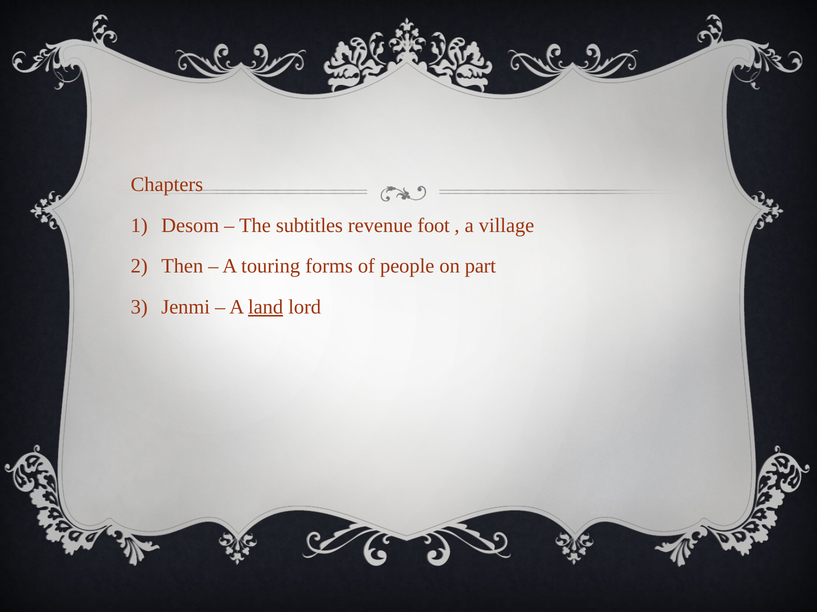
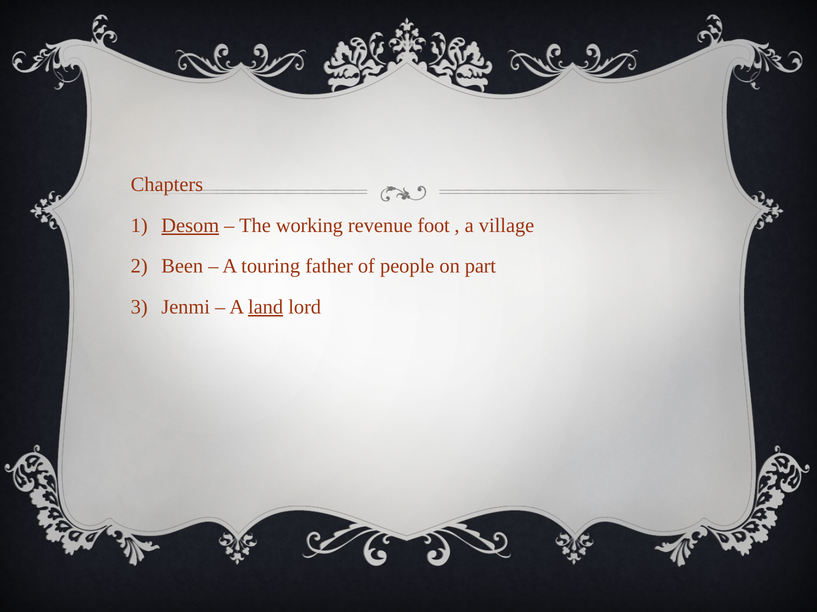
Desom underline: none -> present
subtitles: subtitles -> working
Then: Then -> Been
forms: forms -> father
